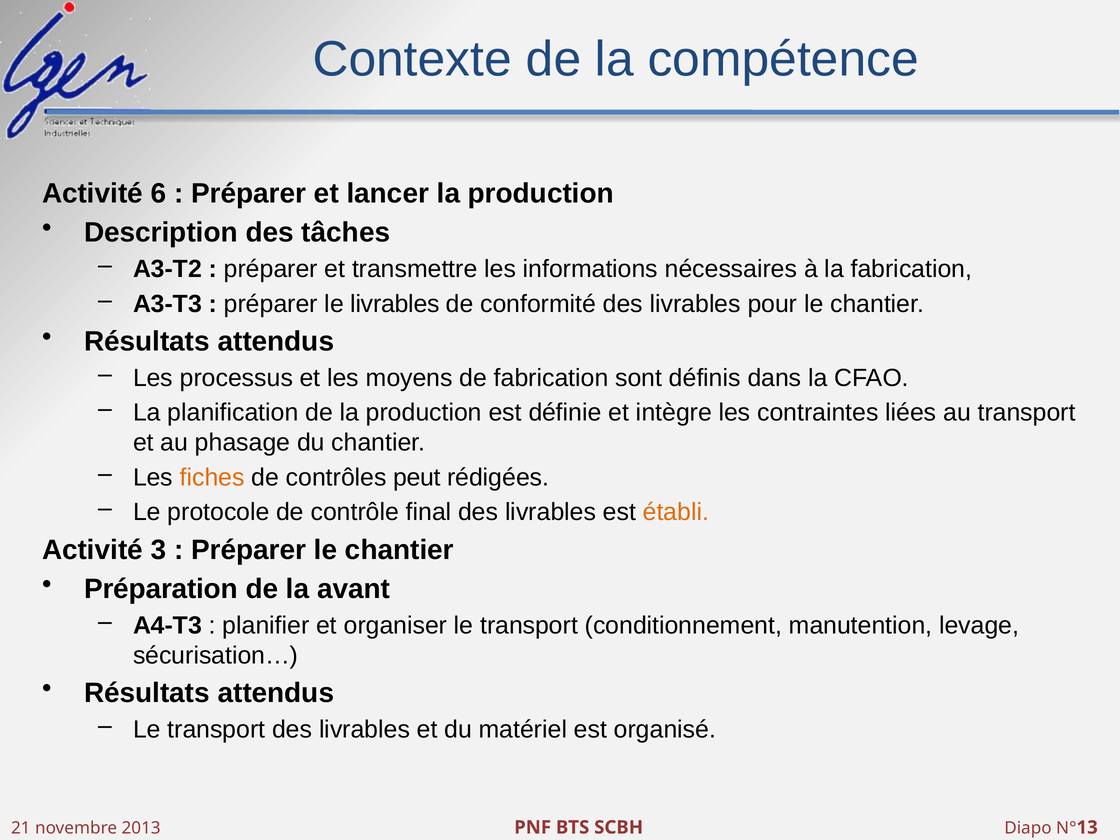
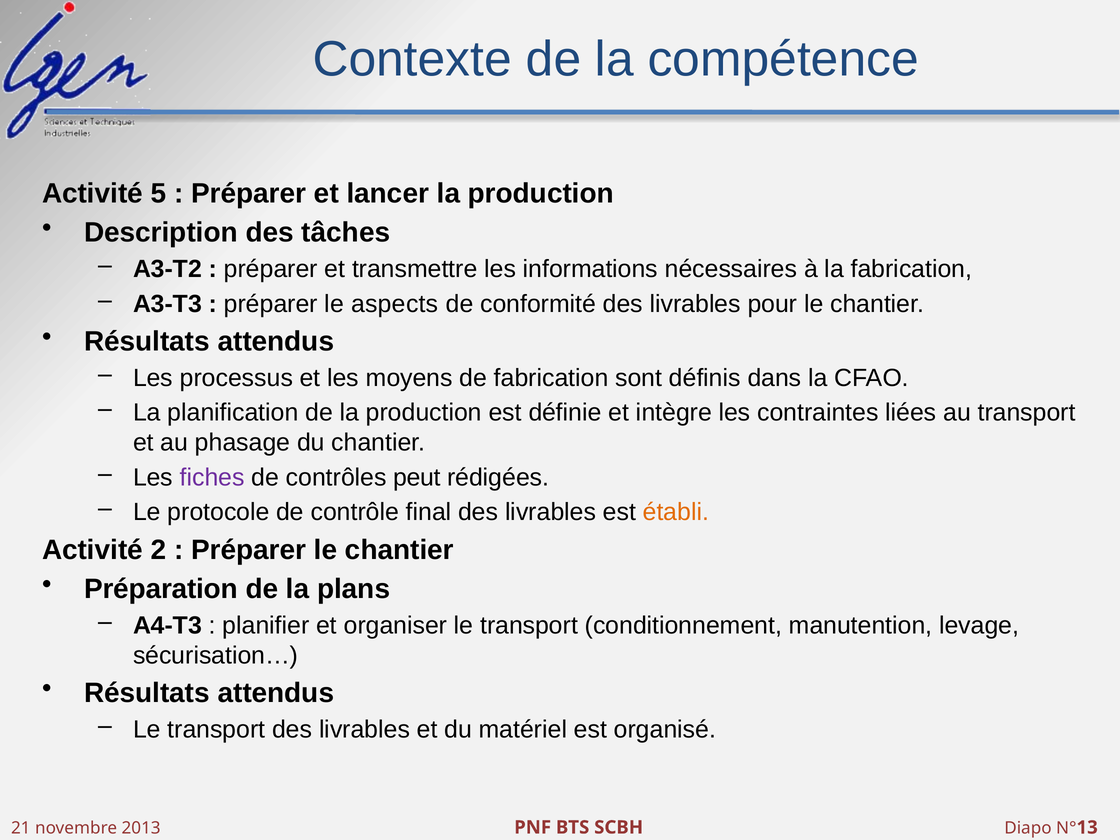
6: 6 -> 5
le livrables: livrables -> aspects
fiches colour: orange -> purple
3: 3 -> 2
avant: avant -> plans
